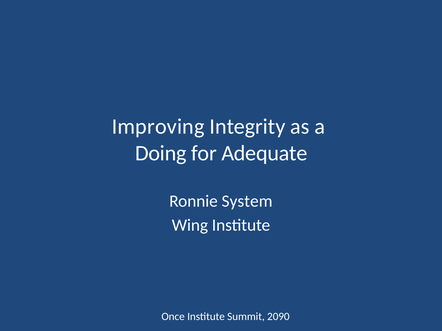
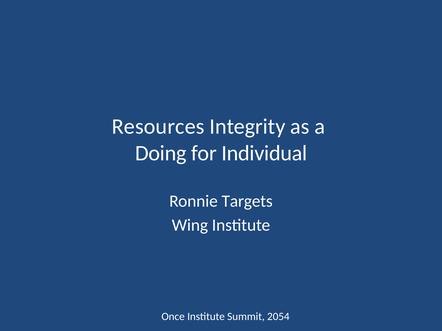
Improving: Improving -> Resources
Adequate: Adequate -> Individual
System: System -> Targets
2090: 2090 -> 2054
